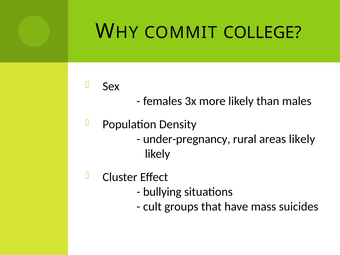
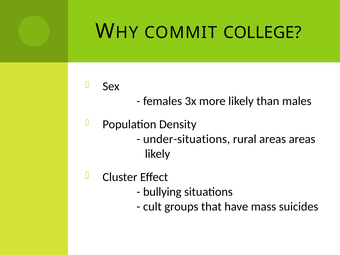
under-pregnancy: under-pregnancy -> under-situations
areas likely: likely -> areas
